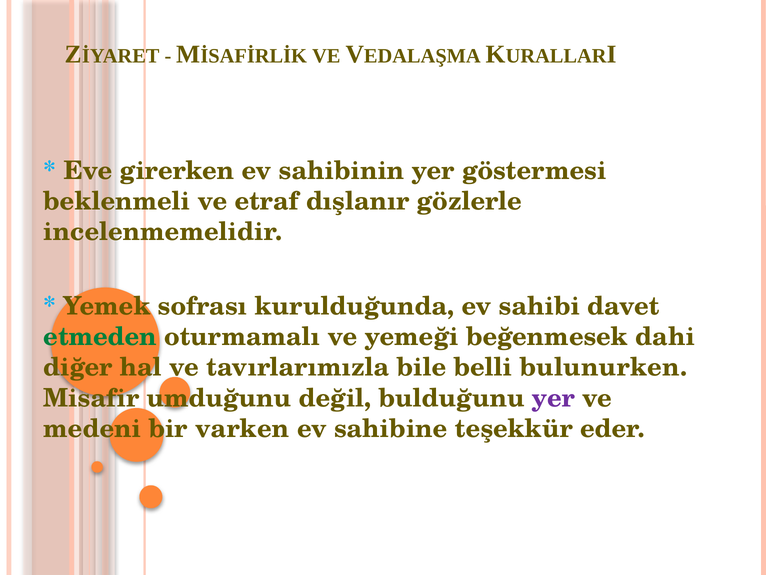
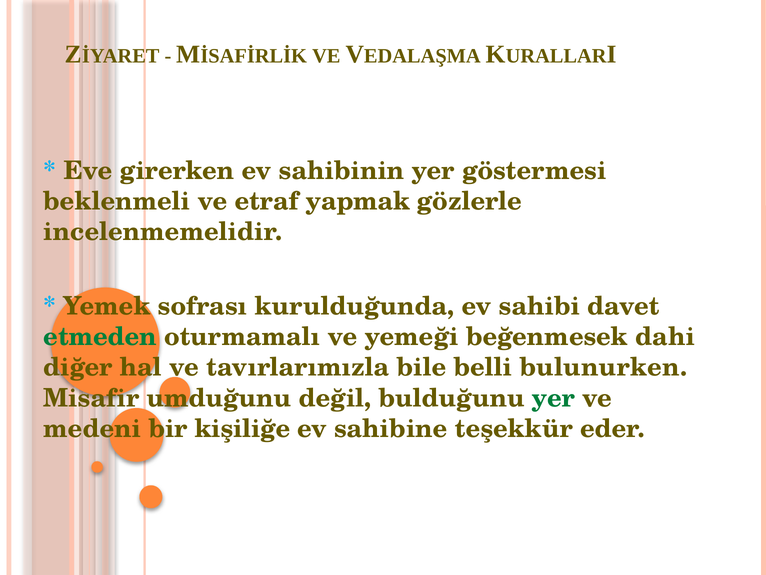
dışlanır: dışlanır -> yapmak
yer at (553, 398) colour: purple -> green
varken: varken -> kişiliğe
